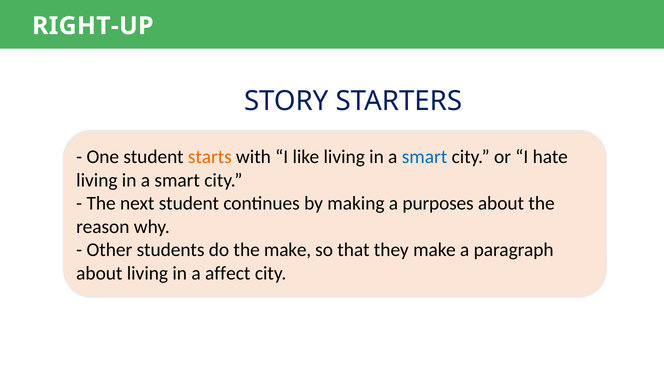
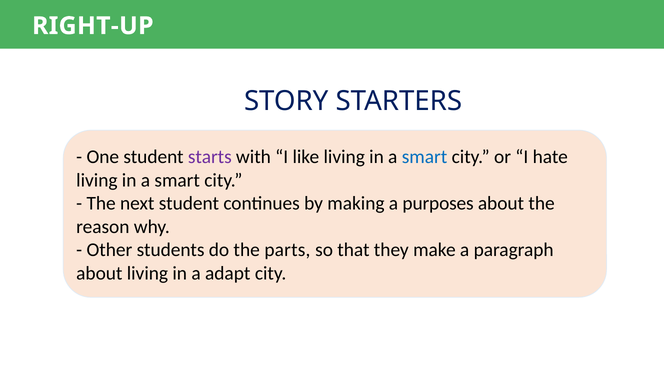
starts colour: orange -> purple
the make: make -> parts
affect: affect -> adapt
